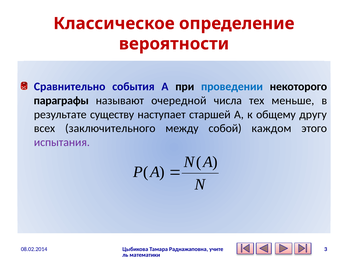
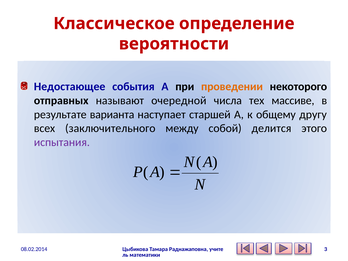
Сравнительно: Сравнительно -> Недостающее
проведении colour: blue -> orange
параграфы: параграфы -> отправных
меньше: меньше -> массиве
существу: существу -> варианта
каждом: каждом -> делится
